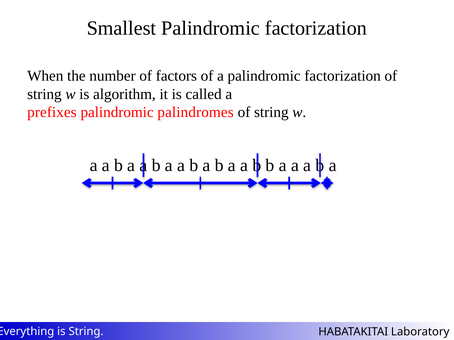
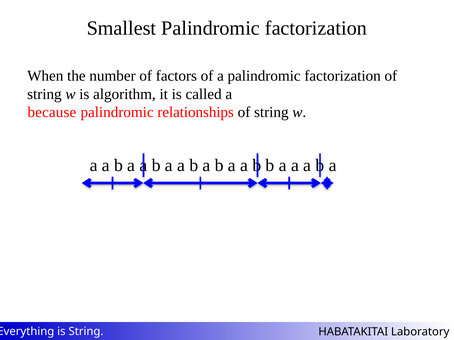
prefixes: prefixes -> because
palindromes: palindromes -> relationships
